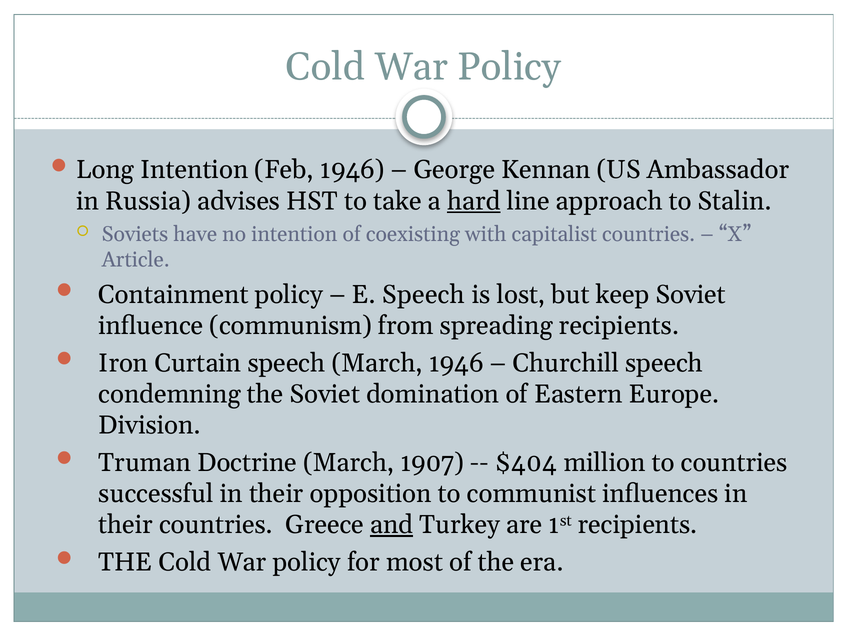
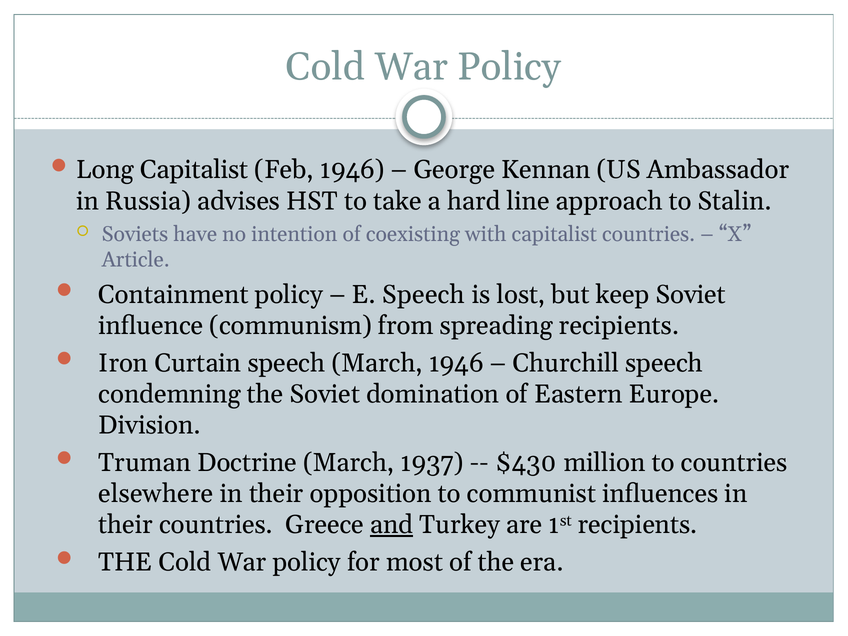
Long Intention: Intention -> Capitalist
hard underline: present -> none
1907: 1907 -> 1937
$404: $404 -> $430
successful: successful -> elsewhere
